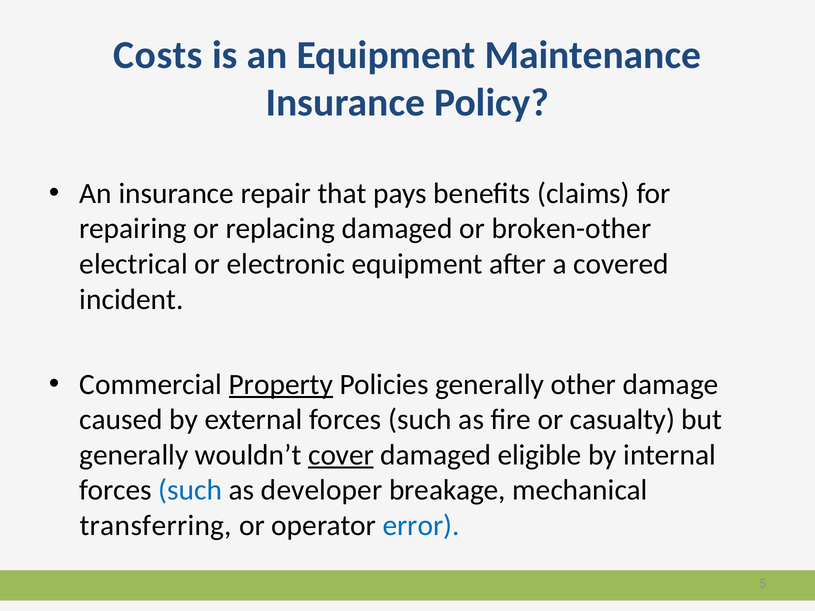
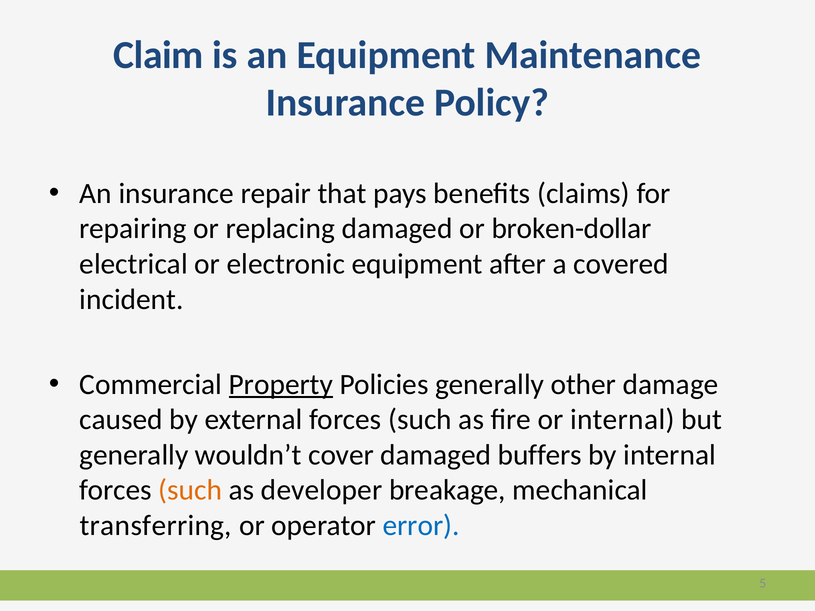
Costs: Costs -> Claim
broken-other: broken-other -> broken-dollar
or casualty: casualty -> internal
cover underline: present -> none
eligible: eligible -> buffers
such at (190, 490) colour: blue -> orange
